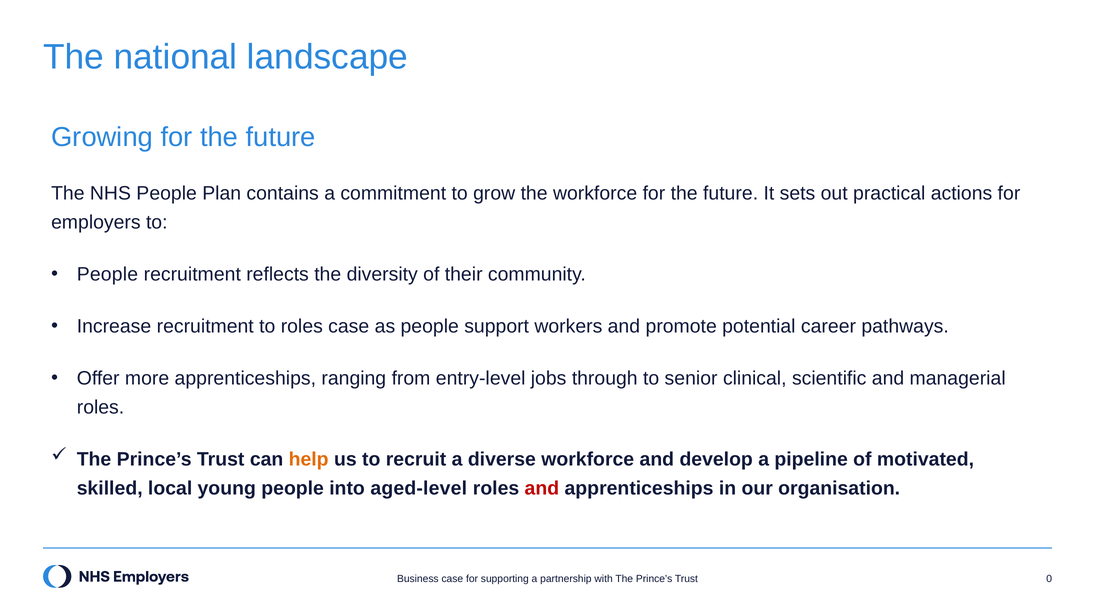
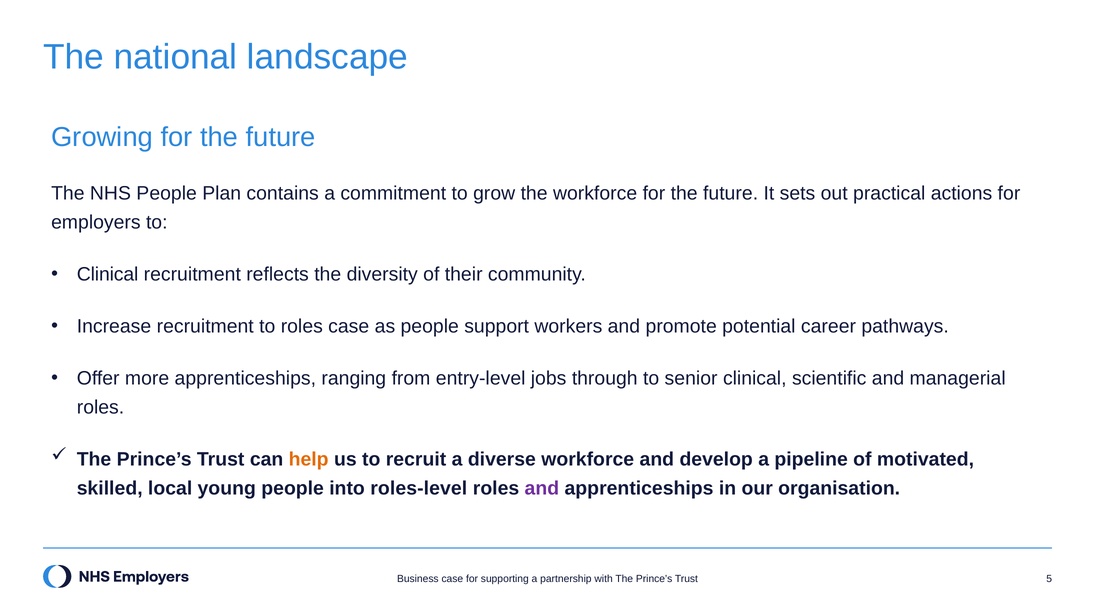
People at (107, 274): People -> Clinical
aged-level: aged-level -> roles-level
and at (542, 488) colour: red -> purple
0: 0 -> 5
